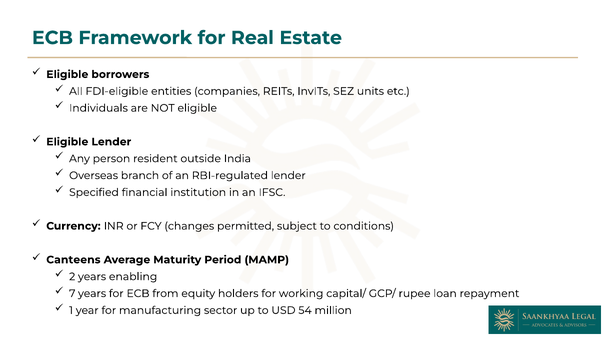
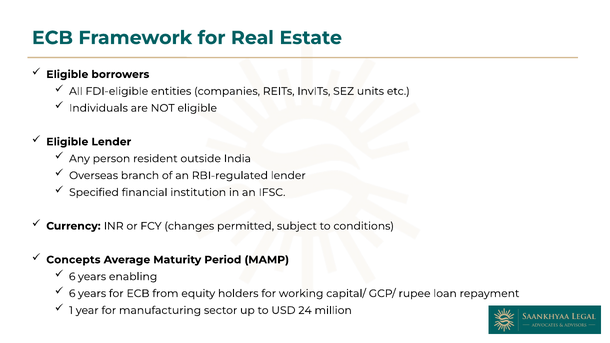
Canteens: Canteens -> Concepts
2 at (72, 277): 2 -> 6
7 at (72, 294): 7 -> 6
54: 54 -> 24
